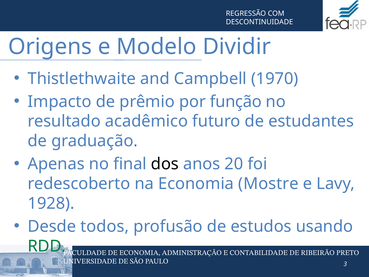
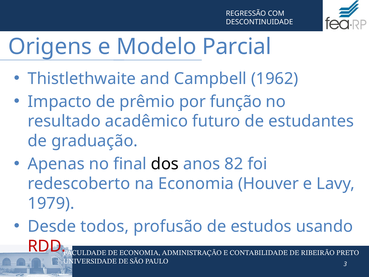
Dividir: Dividir -> Parcial
1970: 1970 -> 1962
20: 20 -> 82
Mostre: Mostre -> Houver
1928: 1928 -> 1979
RDD colour: green -> red
